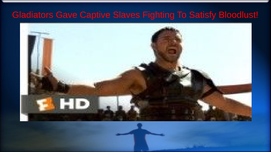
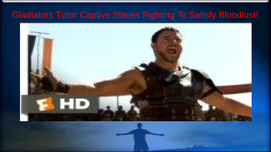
Gave: Gave -> Tutor
